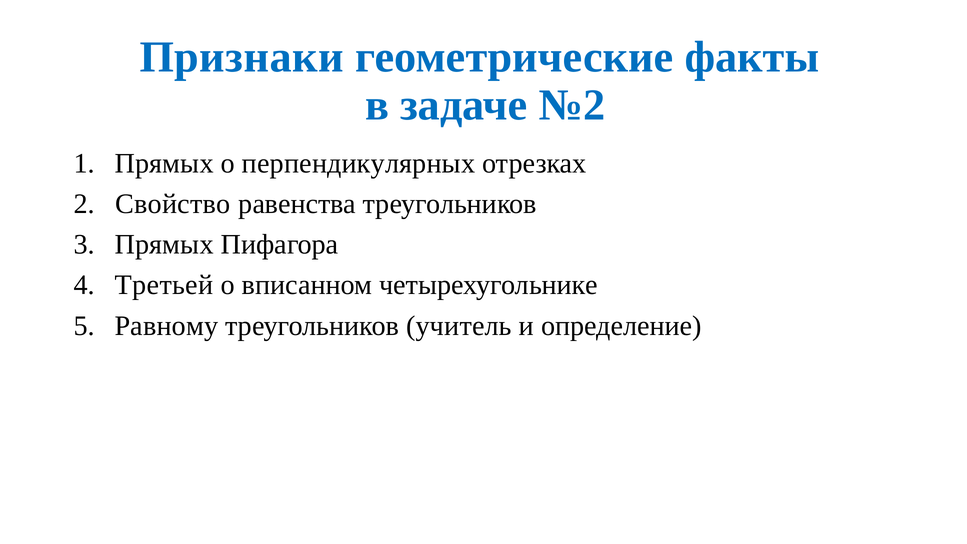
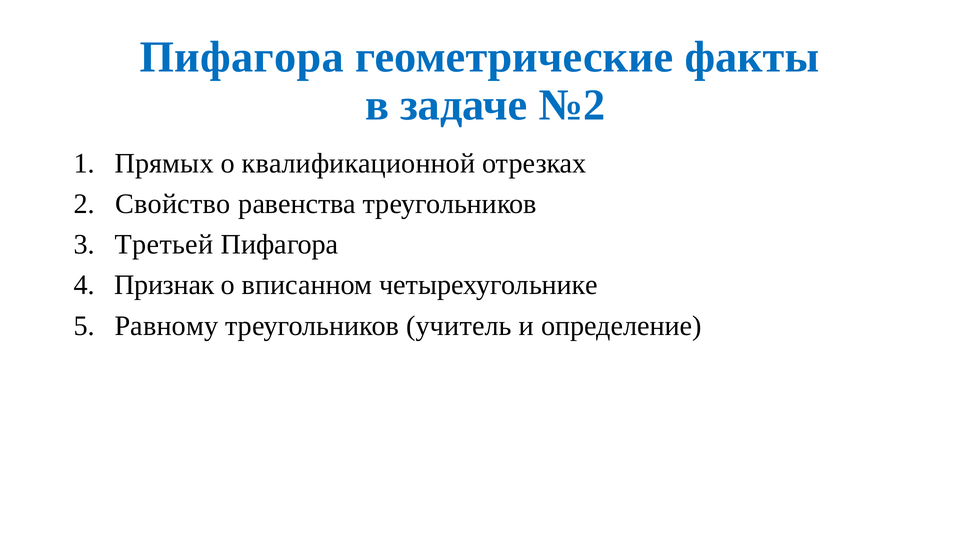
Признаки at (242, 57): Признаки -> Пифагора
перпендикулярных: перпендикулярных -> квалификационной
Прямых at (164, 245): Прямых -> Третьей
Третьей: Третьей -> Признак
